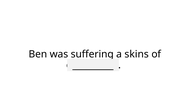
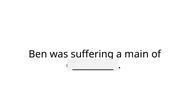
skins: skins -> main
